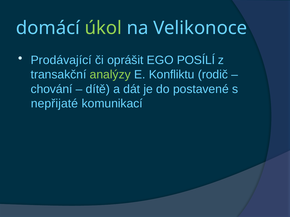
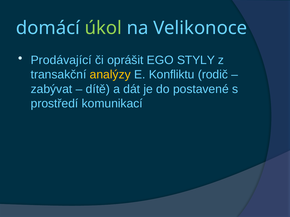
POSÍLÍ: POSÍLÍ -> STYLY
analýzy colour: light green -> yellow
chování: chování -> zabývat
nepřijaté: nepřijaté -> prostředí
